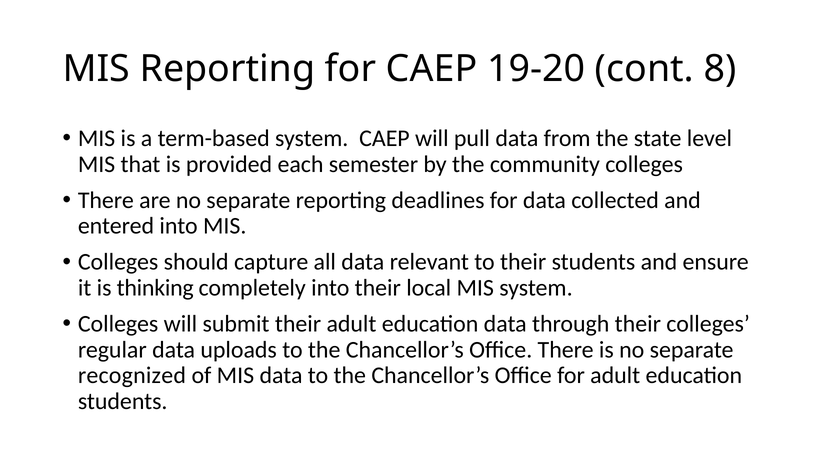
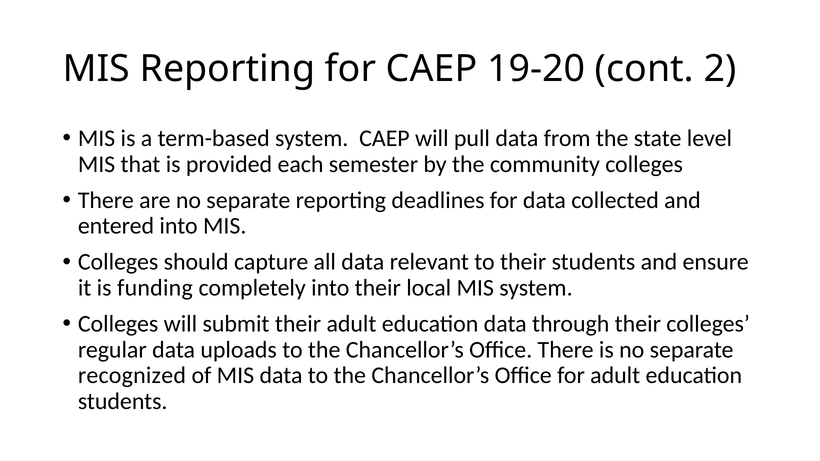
8: 8 -> 2
thinking: thinking -> funding
